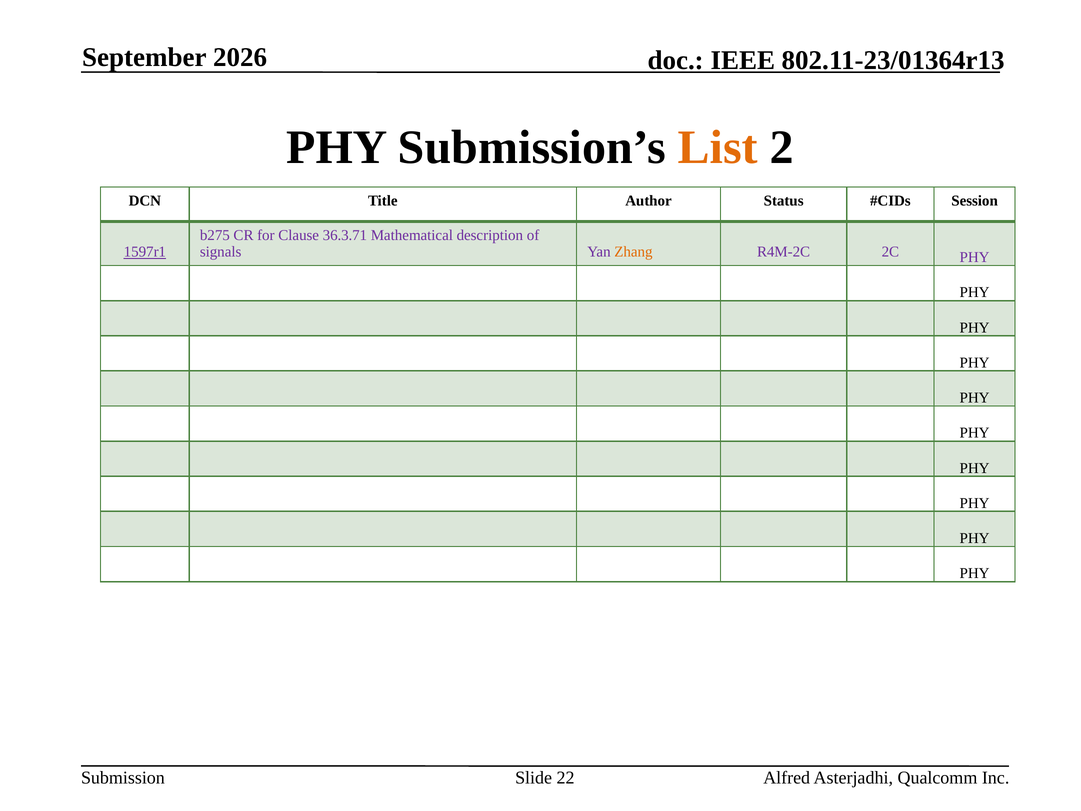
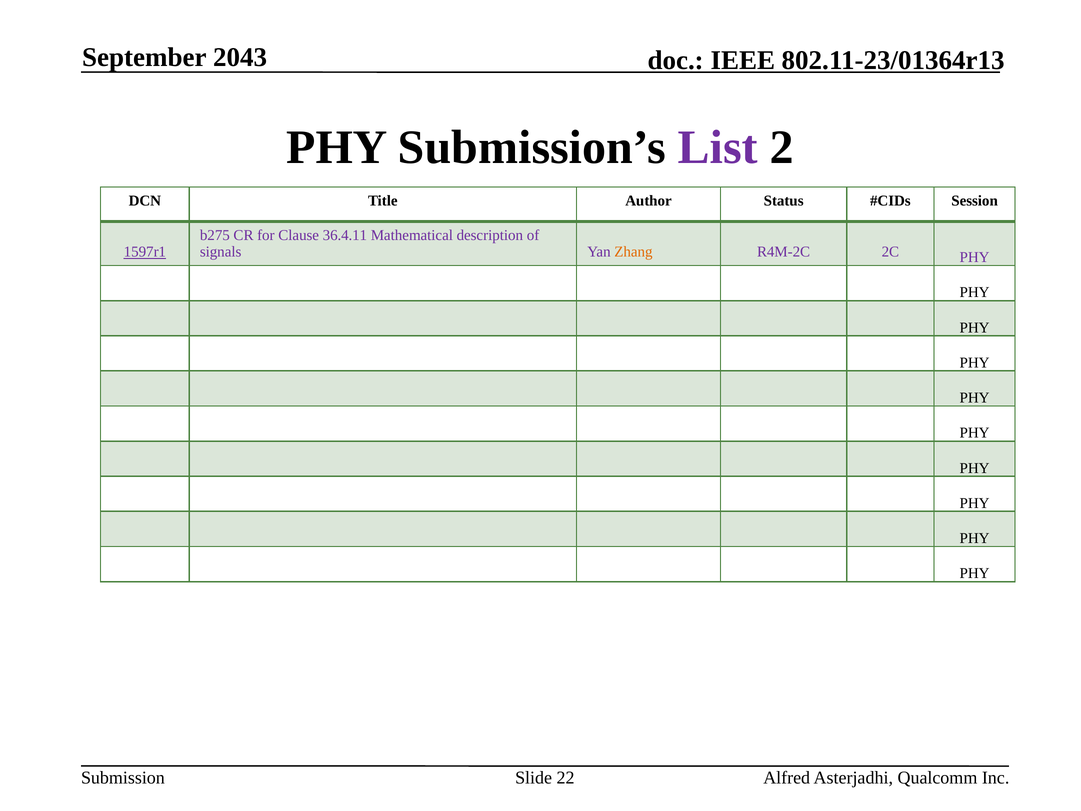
2026: 2026 -> 2043
List colour: orange -> purple
36.3.71: 36.3.71 -> 36.4.11
